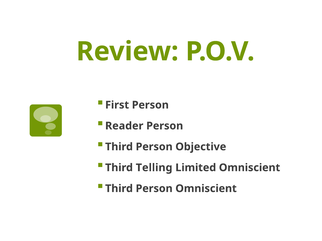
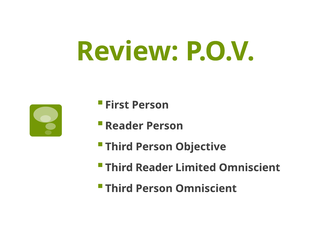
Third Telling: Telling -> Reader
